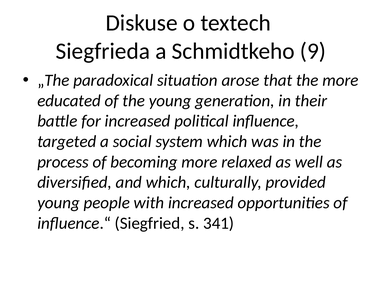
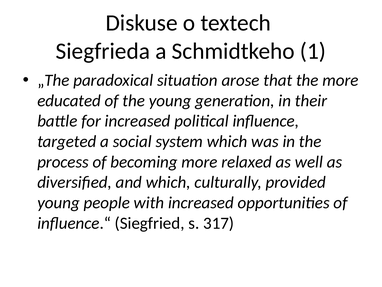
9: 9 -> 1
341: 341 -> 317
